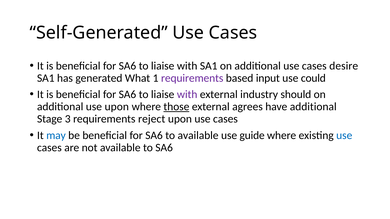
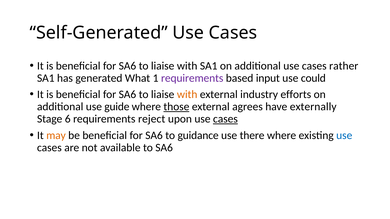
desire: desire -> rather
with at (187, 95) colour: purple -> orange
should: should -> efforts
use upon: upon -> guide
have additional: additional -> externally
3: 3 -> 6
cases at (225, 119) underline: none -> present
may colour: blue -> orange
to available: available -> guidance
guide: guide -> there
